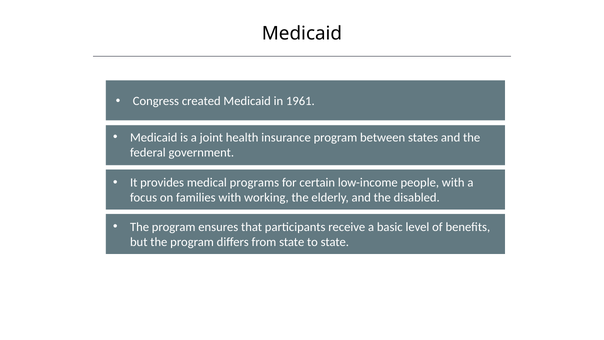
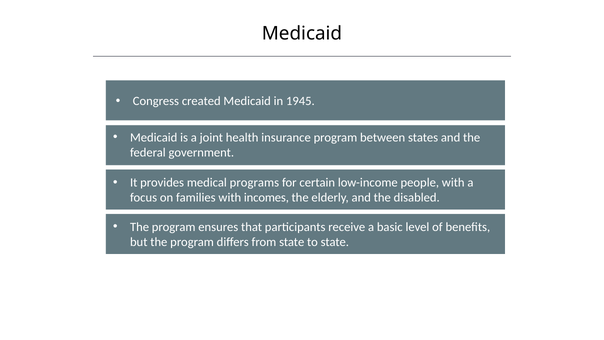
1961: 1961 -> 1945
working: working -> incomes
